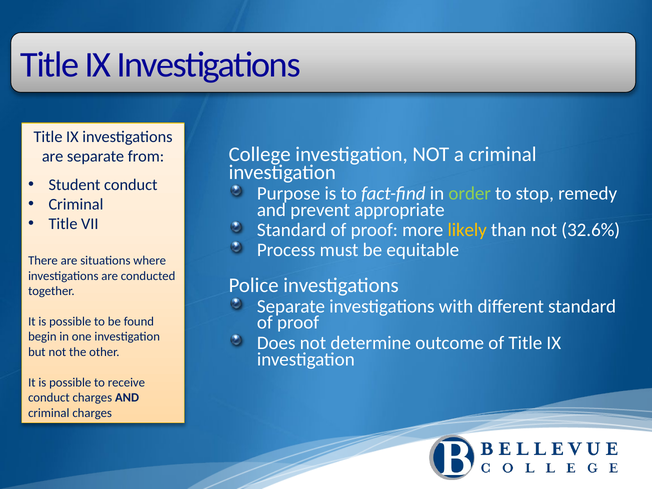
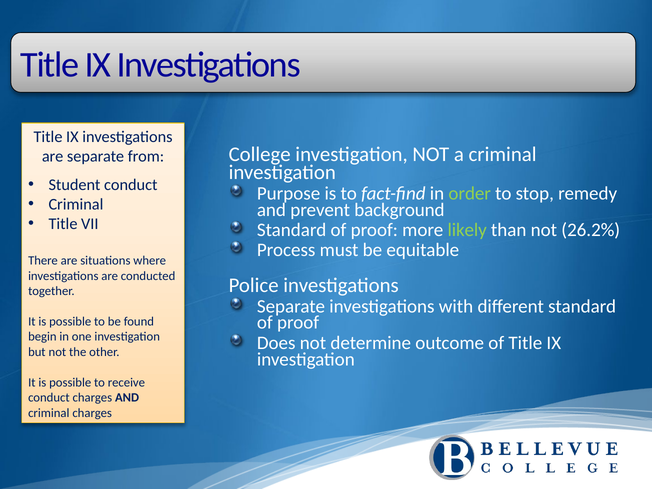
appropriate: appropriate -> background
likely colour: yellow -> light green
32.6%: 32.6% -> 26.2%
